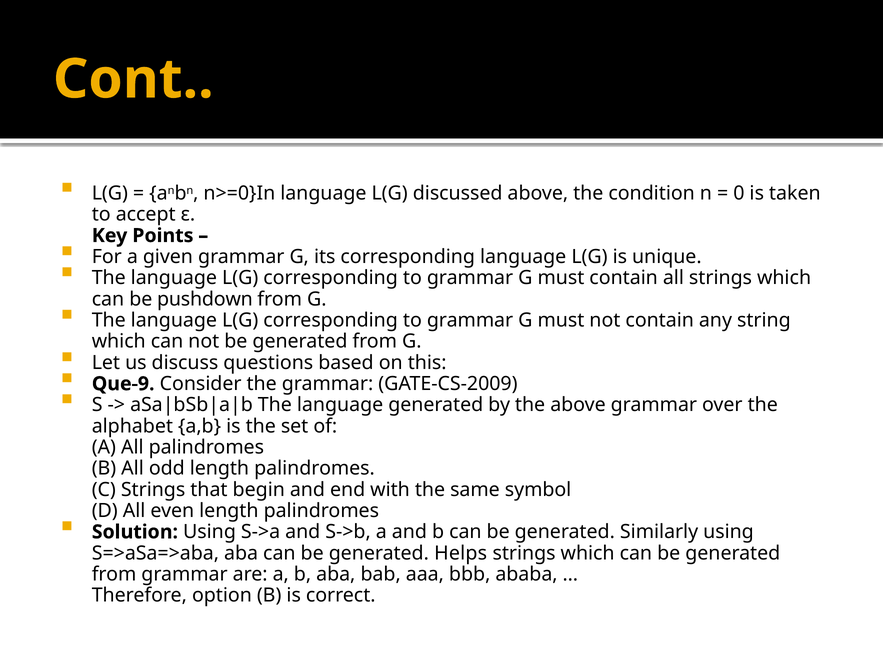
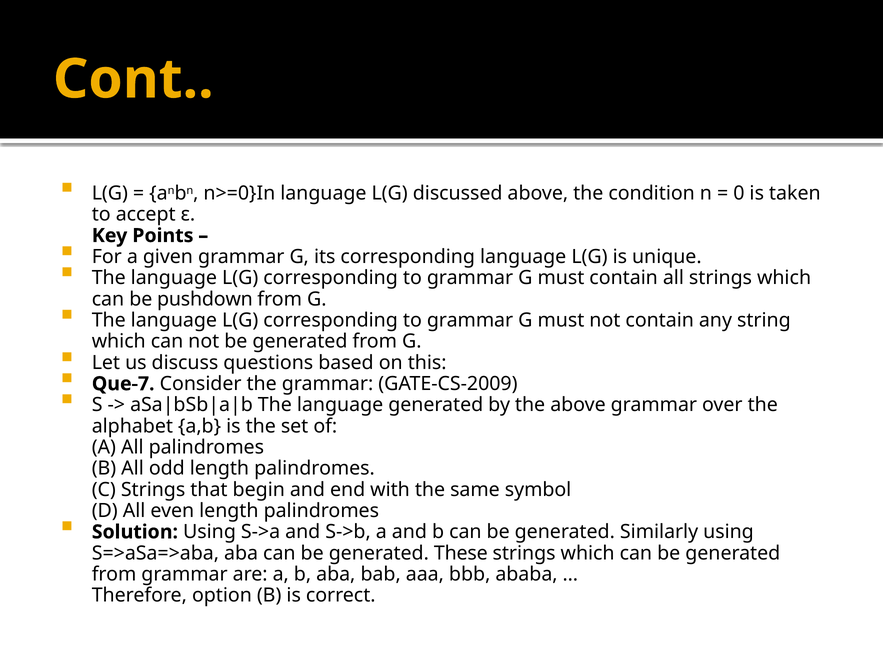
Que-9: Que-9 -> Que-7
Helps: Helps -> These
